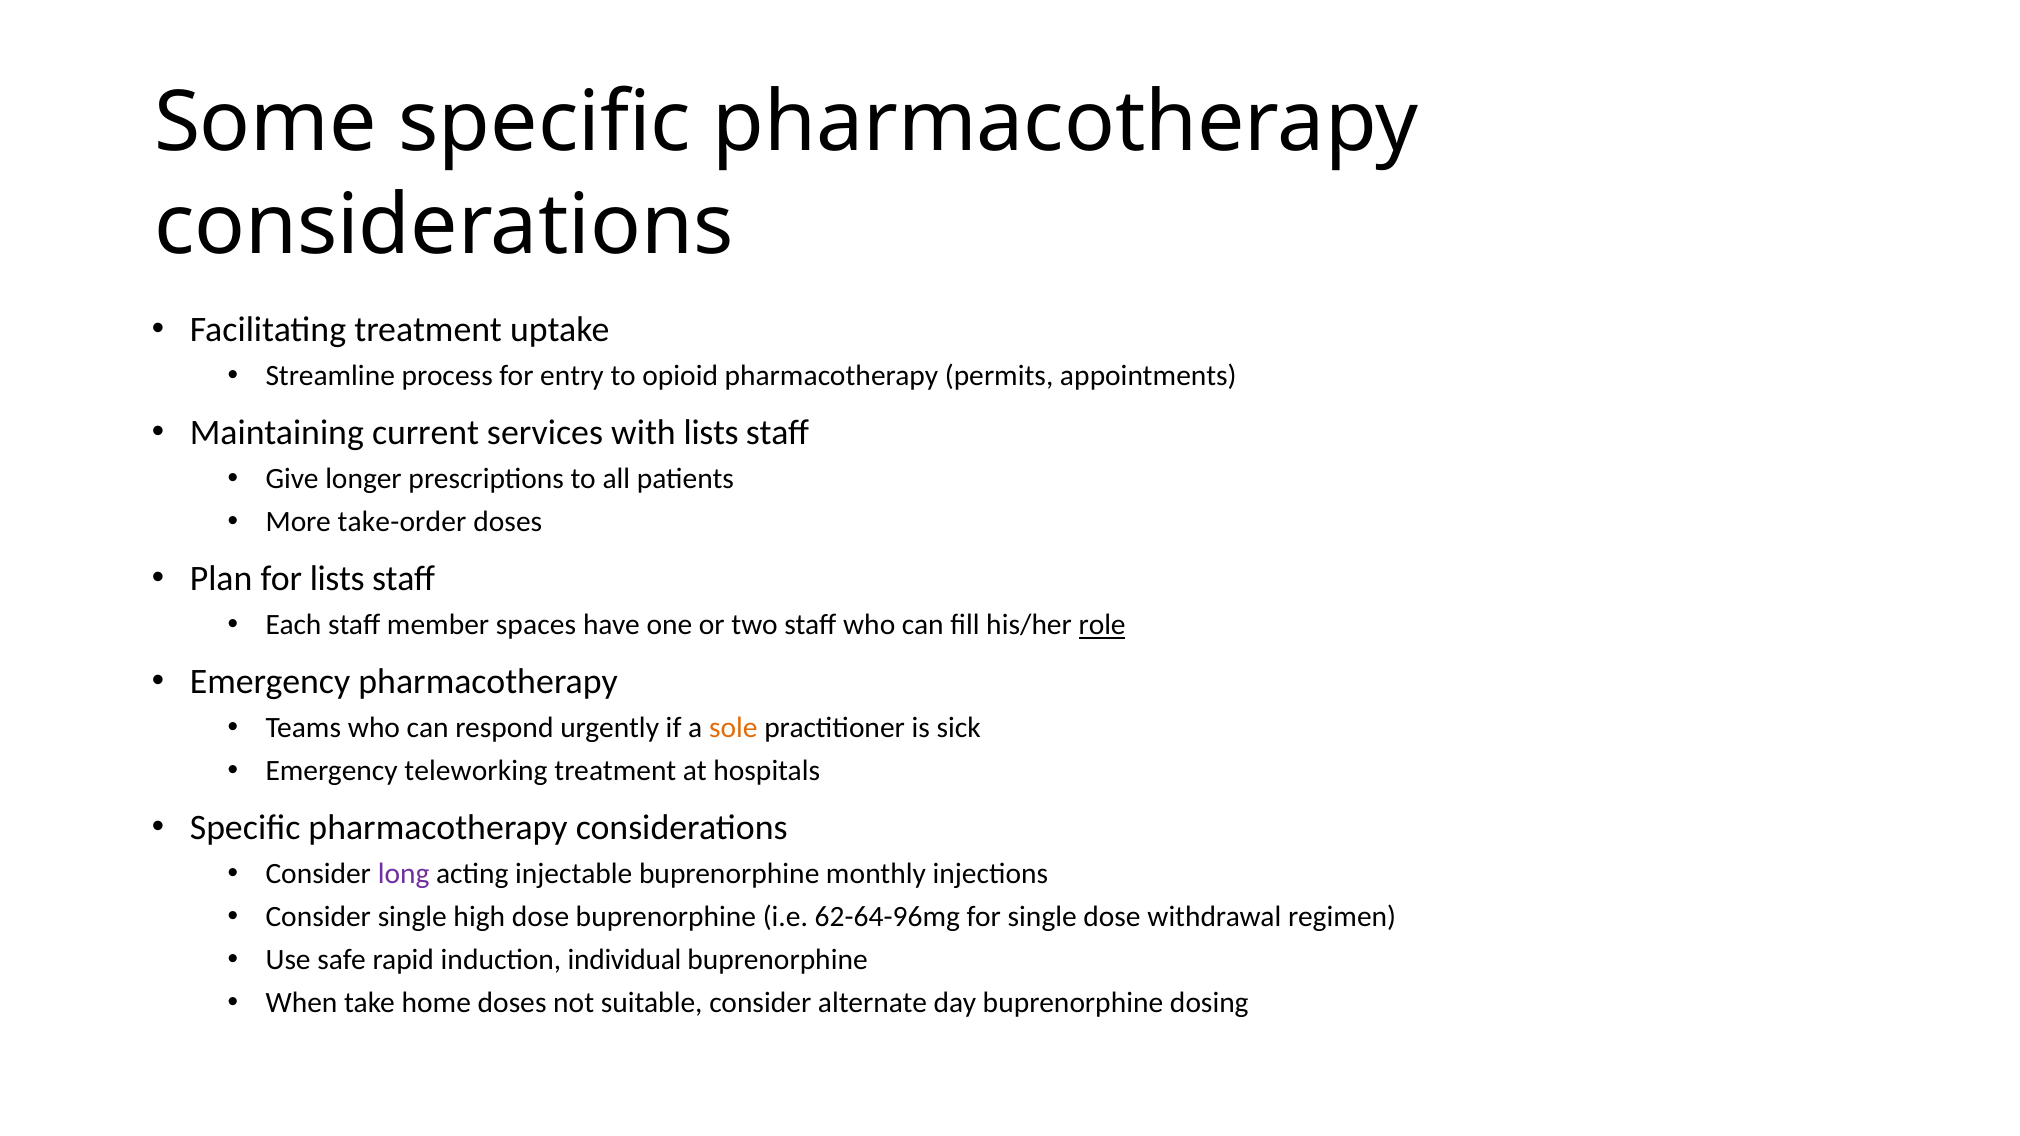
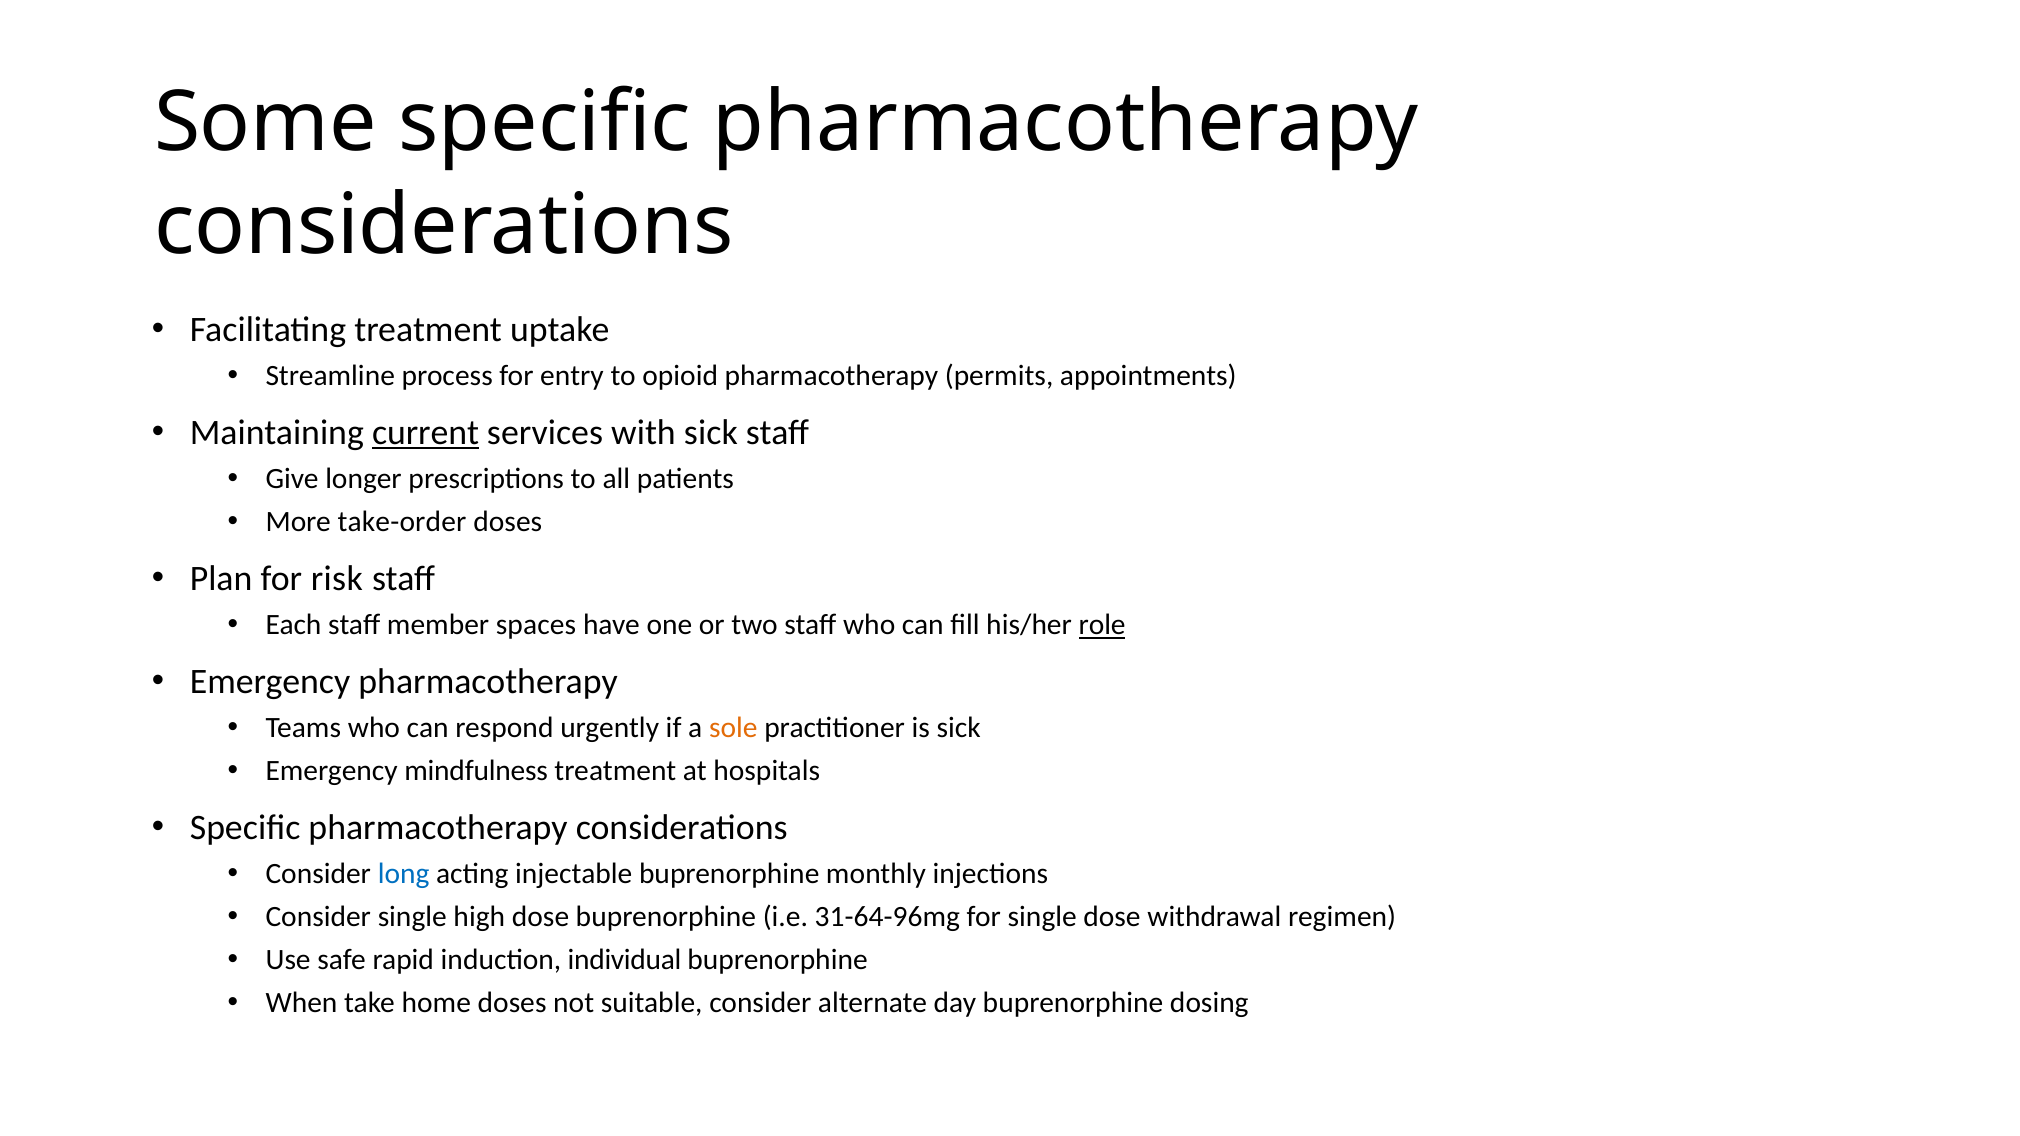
current underline: none -> present
with lists: lists -> sick
for lists: lists -> risk
teleworking: teleworking -> mindfulness
long colour: purple -> blue
62-64-96mg: 62-64-96mg -> 31-64-96mg
